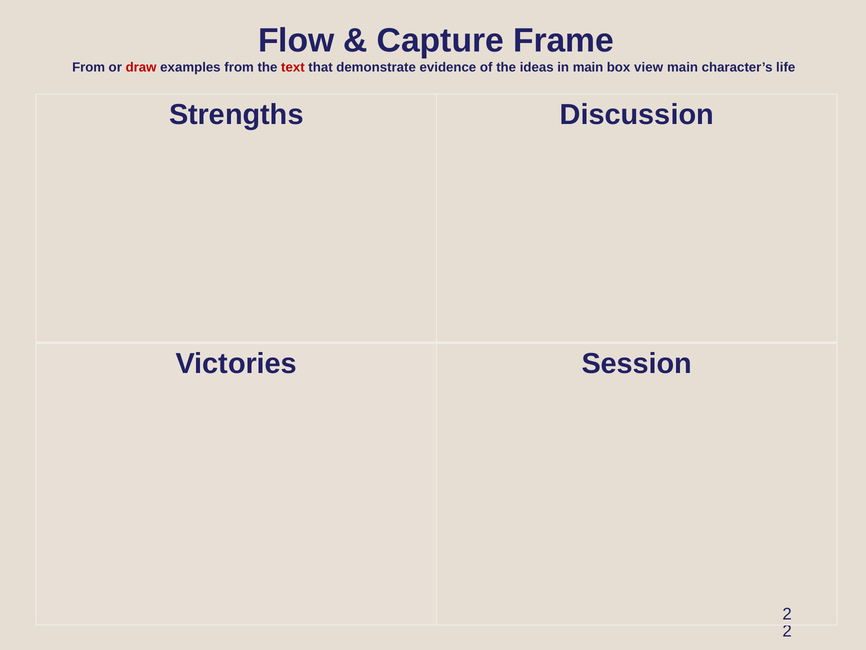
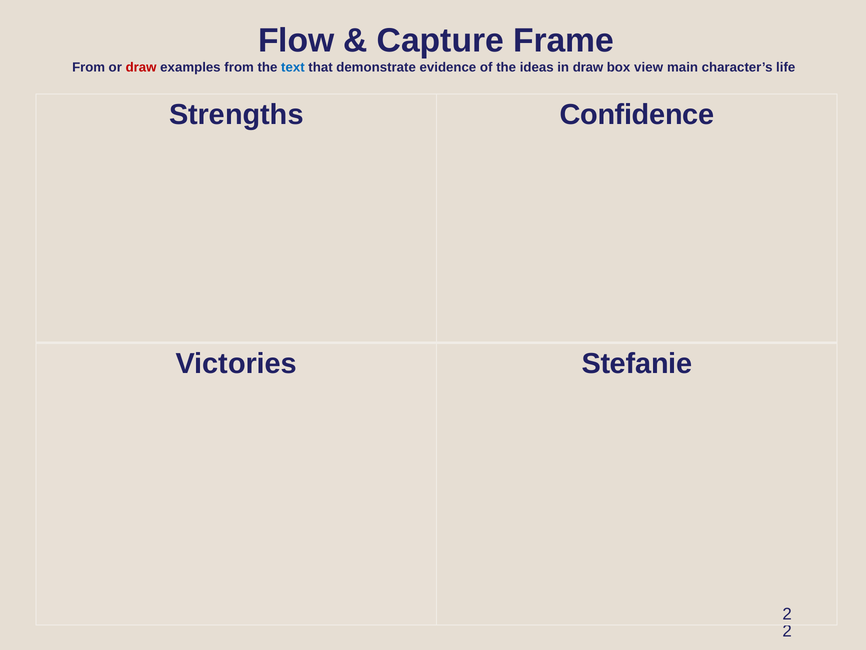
text colour: red -> blue
in main: main -> draw
Discussion: Discussion -> Confidence
Session: Session -> Stefanie
